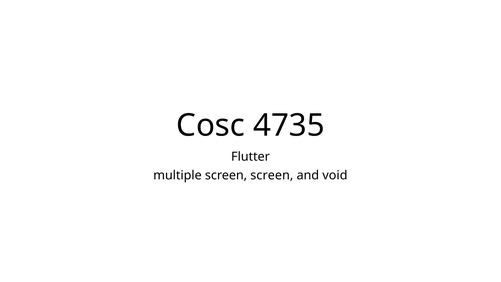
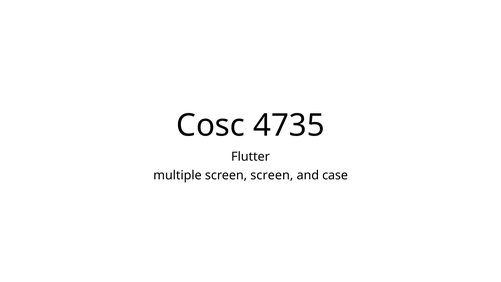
void: void -> case
